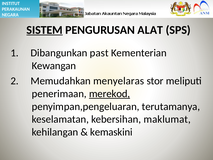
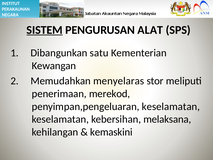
past: past -> satu
merekod underline: present -> none
penyimpan,pengeluaran terutamanya: terutamanya -> keselamatan
maklumat: maklumat -> melaksana
